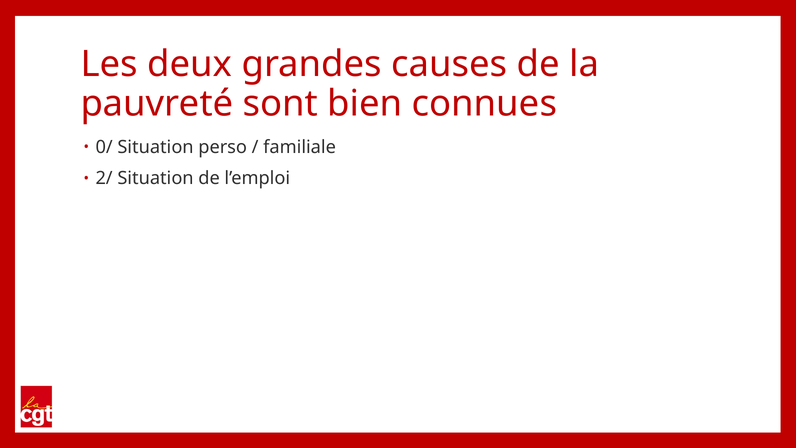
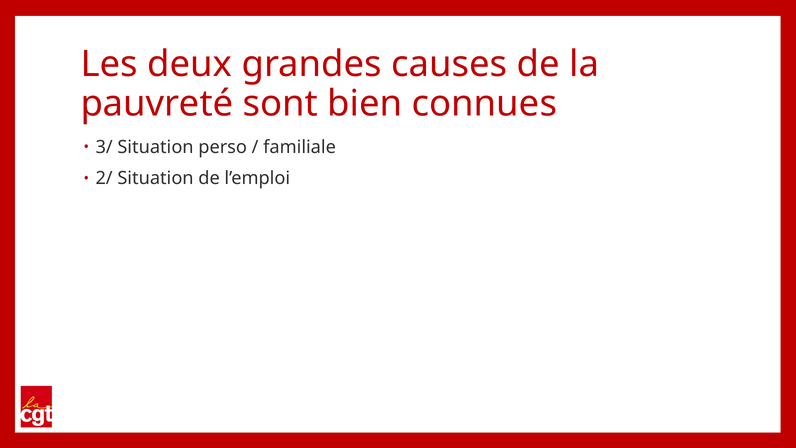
0/: 0/ -> 3/
